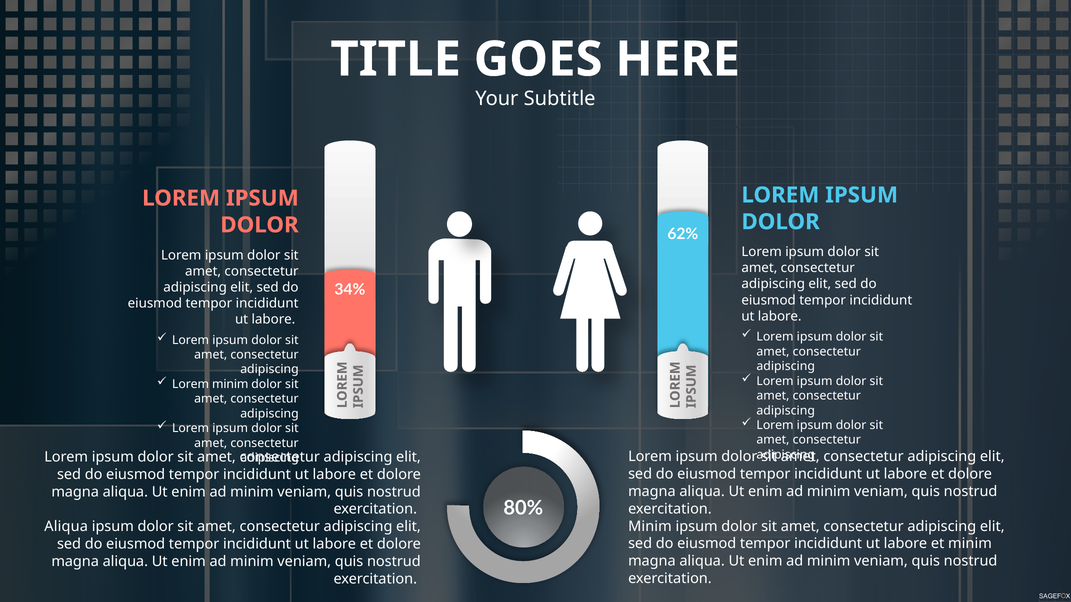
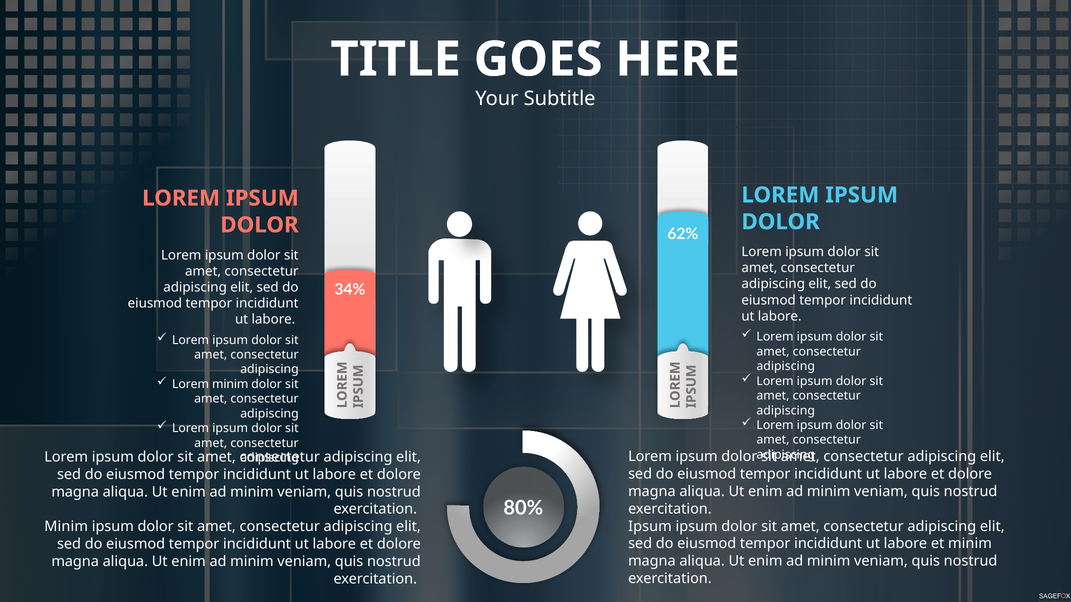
Minim at (650, 527): Minim -> Ipsum
Aliqua at (66, 527): Aliqua -> Minim
